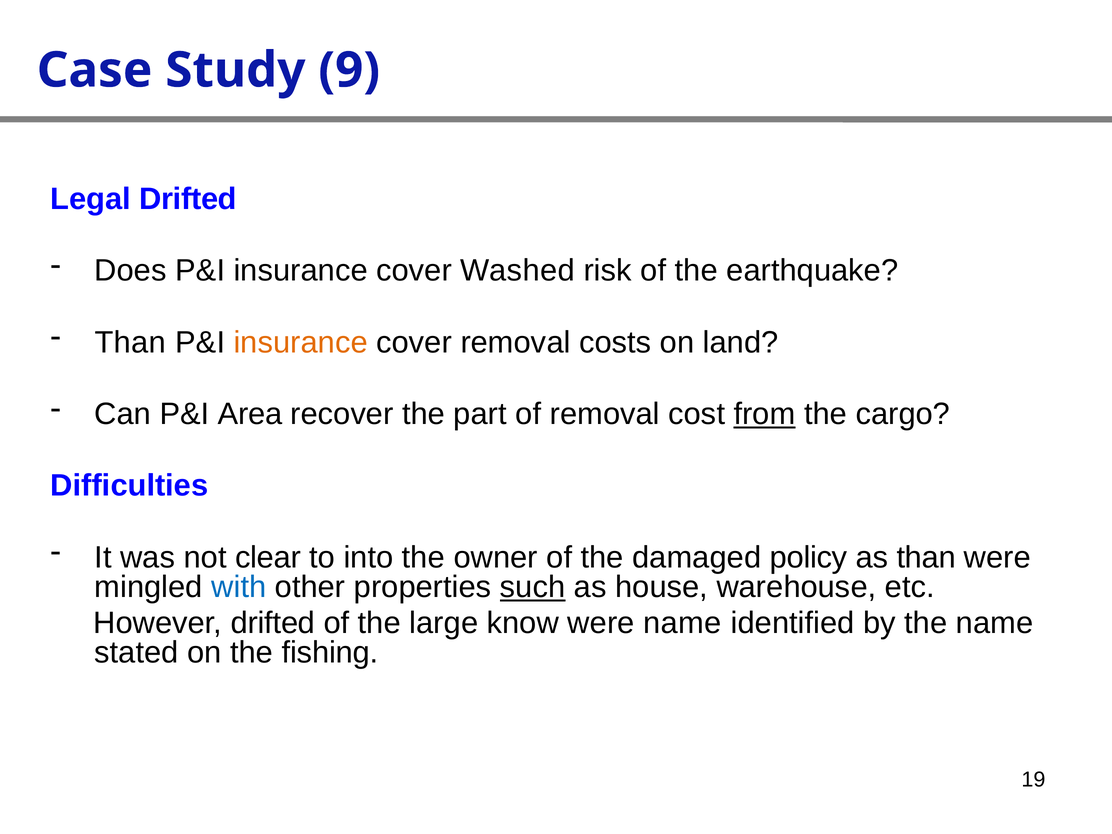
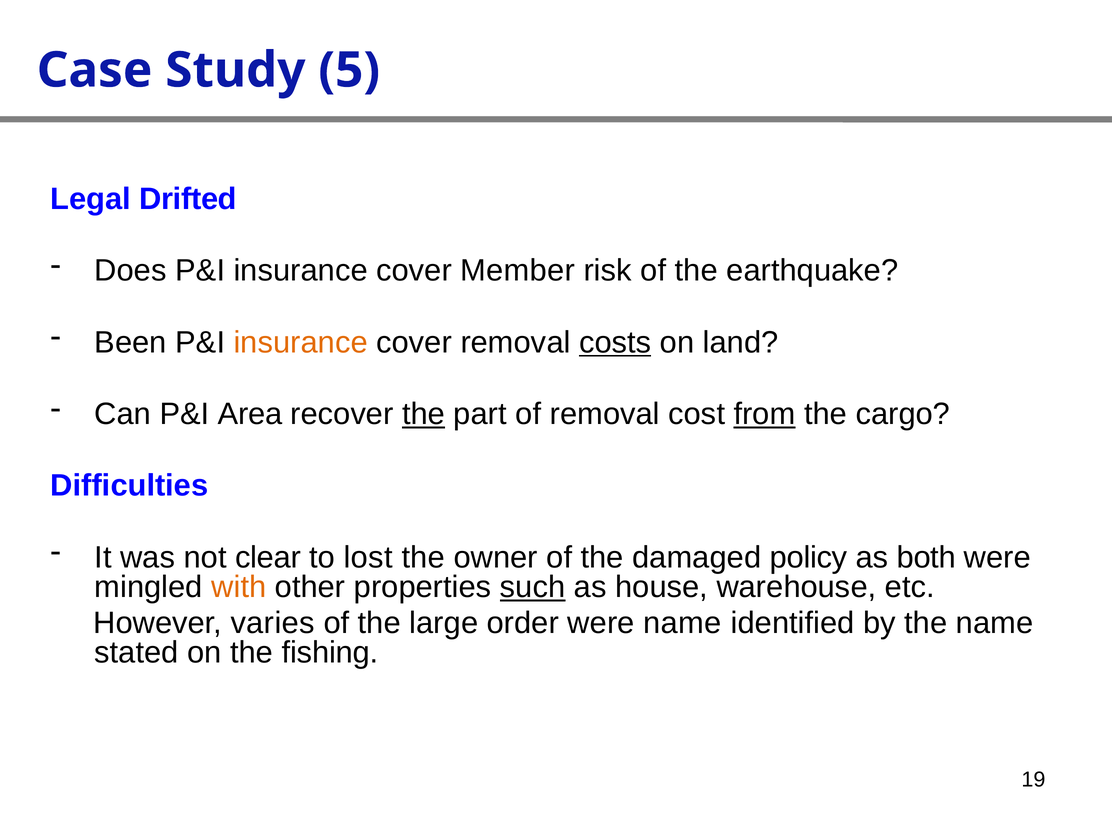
9: 9 -> 5
Washed: Washed -> Member
Than at (130, 342): Than -> Been
costs underline: none -> present
the at (424, 414) underline: none -> present
into: into -> lost
as than: than -> both
with colour: blue -> orange
However drifted: drifted -> varies
know: know -> order
